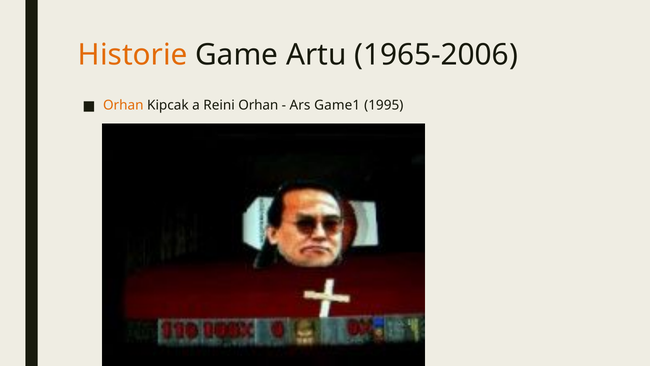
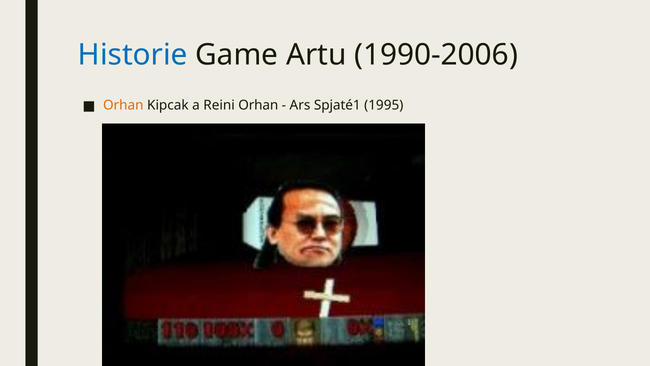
Historie colour: orange -> blue
1965-2006: 1965-2006 -> 1990-2006
Game1: Game1 -> Spjaté1
